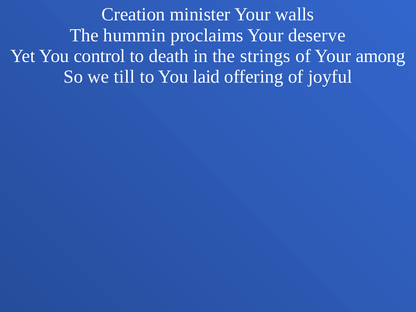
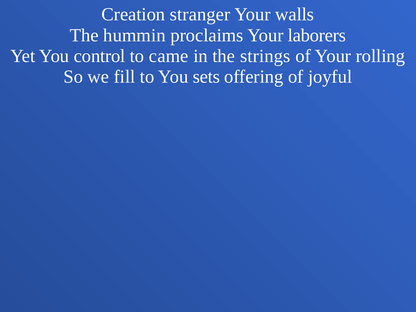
minister: minister -> stranger
deserve: deserve -> laborers
death: death -> came
among: among -> rolling
till: till -> fill
laid: laid -> sets
